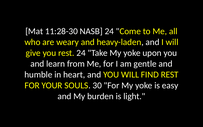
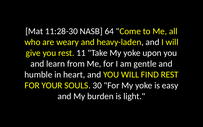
NASB 24: 24 -> 64
rest 24: 24 -> 11
